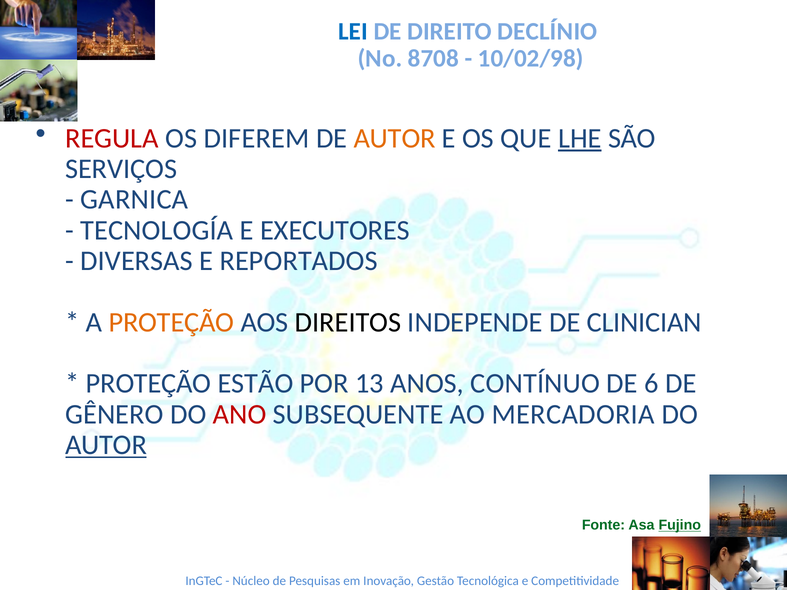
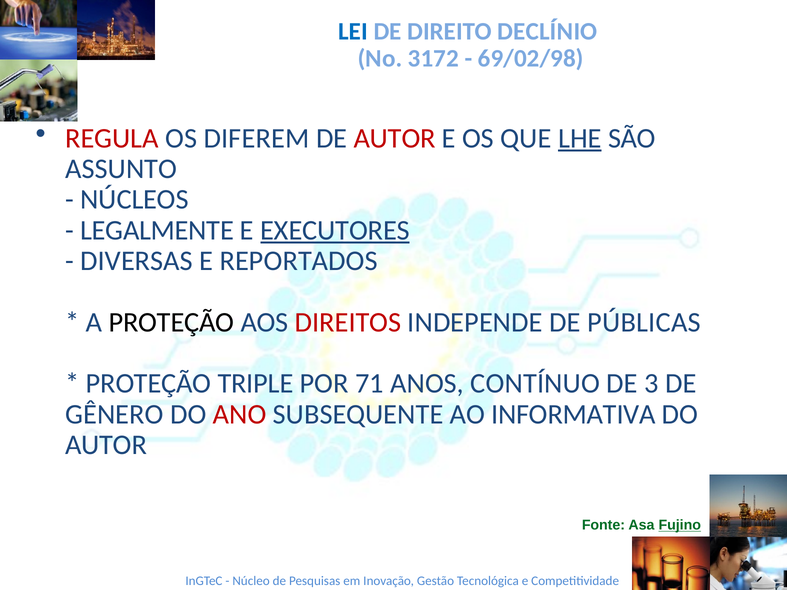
8708: 8708 -> 3172
10/02/98: 10/02/98 -> 69/02/98
AUTOR at (395, 138) colour: orange -> red
SERVIÇOS: SERVIÇOS -> ASSUNTO
GARNICA: GARNICA -> NÚCLEOS
TECNOLOGÍA: TECNOLOGÍA -> LEGALMENTE
EXECUTORES underline: none -> present
PROTEÇÃO at (171, 322) colour: orange -> black
DIREITOS colour: black -> red
CLINICIAN: CLINICIAN -> PÚBLICAS
ESTÃO: ESTÃO -> TRIPLE
13: 13 -> 71
6: 6 -> 3
MERCADORIA: MERCADORIA -> INFORMATIVA
AUTOR at (106, 445) underline: present -> none
